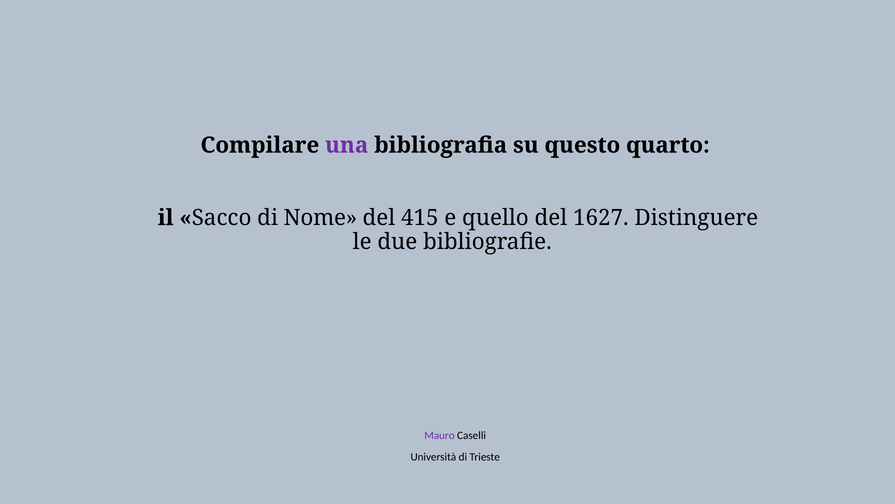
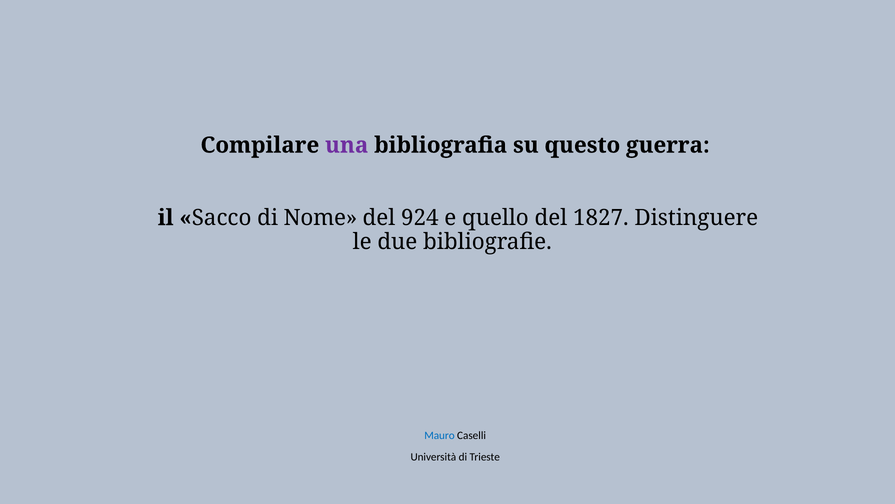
quarto: quarto -> guerra
415: 415 -> 924
1627: 1627 -> 1827
Mauro colour: purple -> blue
